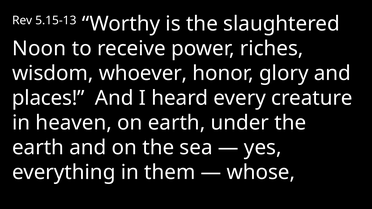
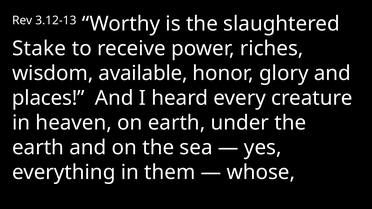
5.15-13: 5.15-13 -> 3.12-13
Noon: Noon -> Stake
whoever: whoever -> available
